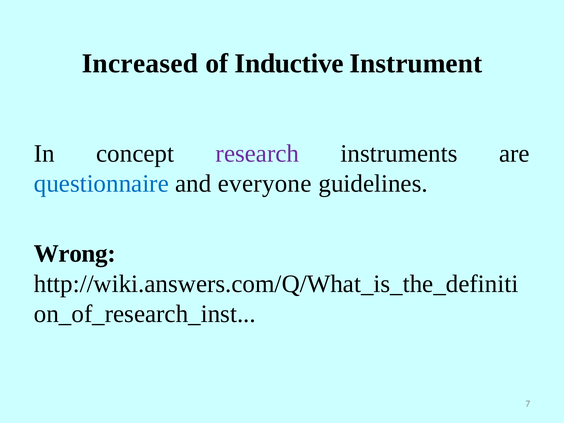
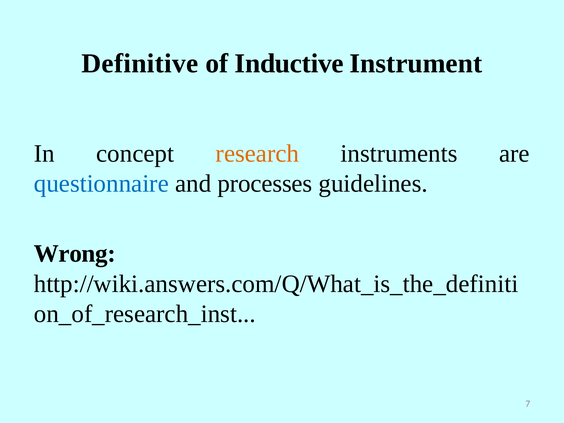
Increased: Increased -> Definitive
research colour: purple -> orange
everyone: everyone -> processes
